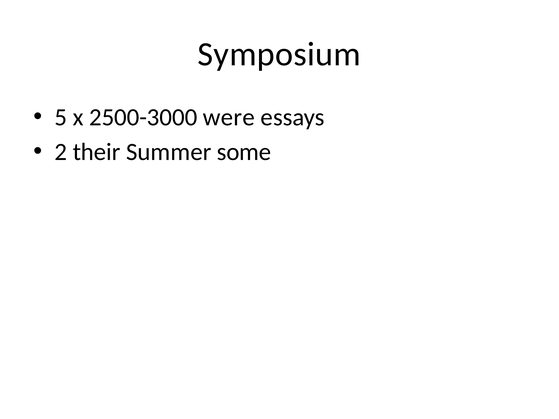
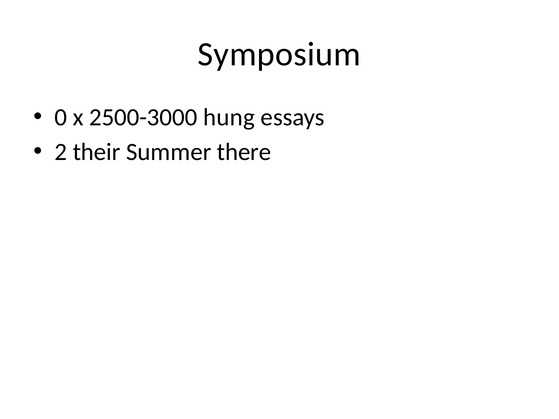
5: 5 -> 0
were: were -> hung
some: some -> there
